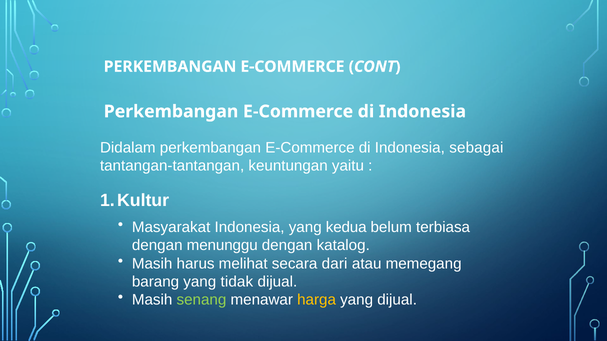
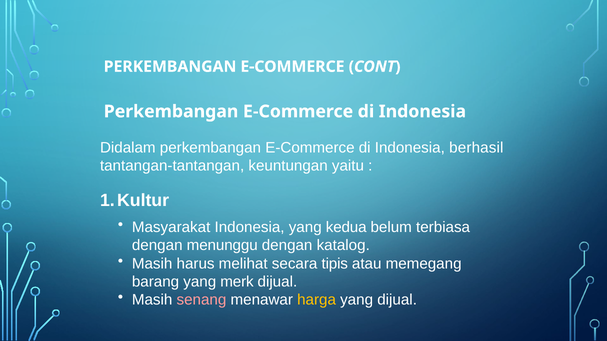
sebagai: sebagai -> berhasil
dari: dari -> tipis
tidak: tidak -> merk
senang colour: light green -> pink
